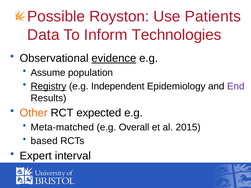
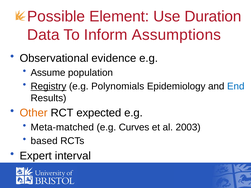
Royston: Royston -> Element
Patients: Patients -> Duration
Technologies: Technologies -> Assumptions
evidence underline: present -> none
Independent: Independent -> Polynomials
End colour: purple -> blue
Overall: Overall -> Curves
2015: 2015 -> 2003
